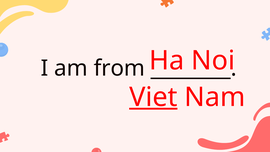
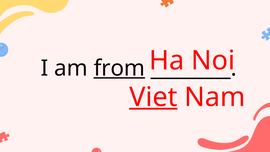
from underline: none -> present
